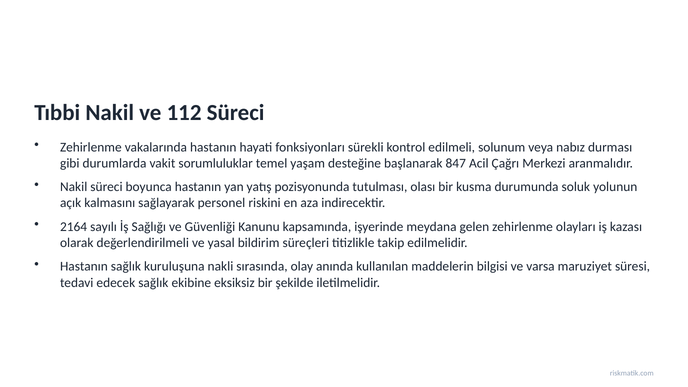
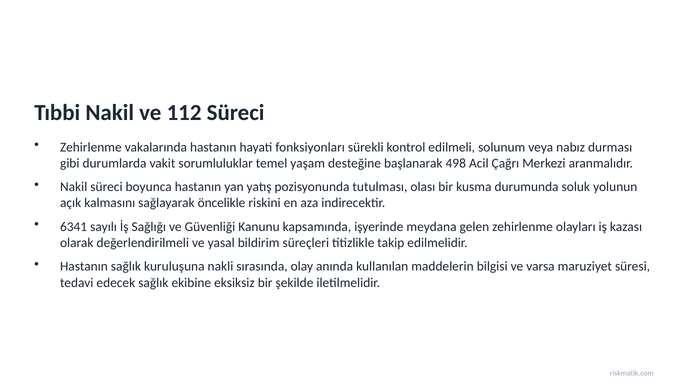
847: 847 -> 498
personel: personel -> öncelikle
2164: 2164 -> 6341
